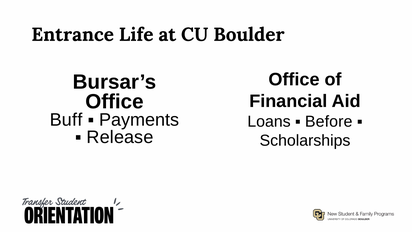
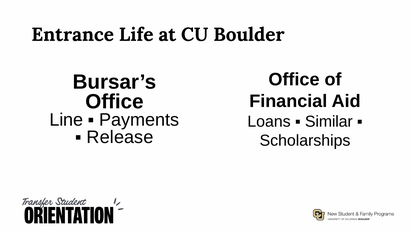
Buff: Buff -> Line
Before: Before -> Similar
